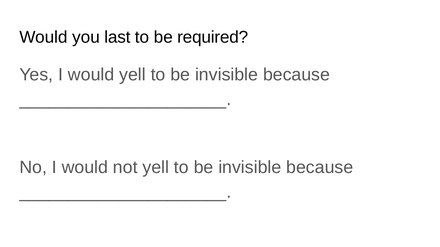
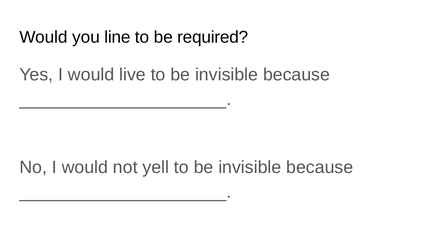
last: last -> line
would yell: yell -> live
